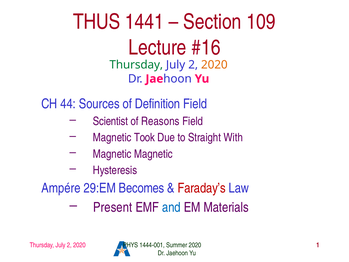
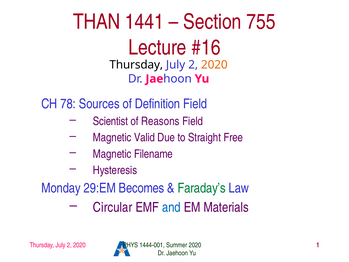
THUS: THUS -> THAN
109: 109 -> 755
Thursday at (136, 65) colour: green -> black
44: 44 -> 78
Took: Took -> Valid
With: With -> Free
Magnetic Magnetic: Magnetic -> Filename
Ampére: Ampére -> Monday
Faraday’s colour: red -> green
Present: Present -> Circular
